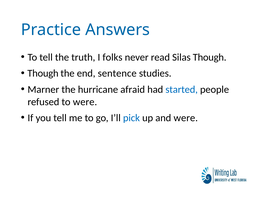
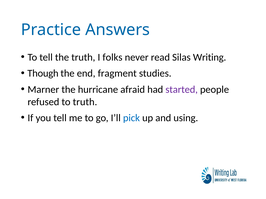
Silas Though: Though -> Writing
sentence: sentence -> fragment
started colour: blue -> purple
to were: were -> truth
and were: were -> using
